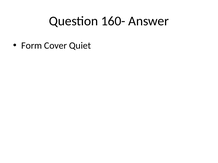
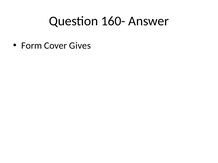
Quiet: Quiet -> Gives
